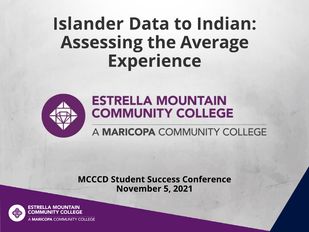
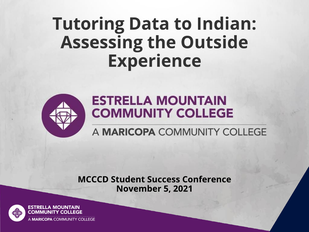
Islander: Islander -> Tutoring
Average: Average -> Outside
